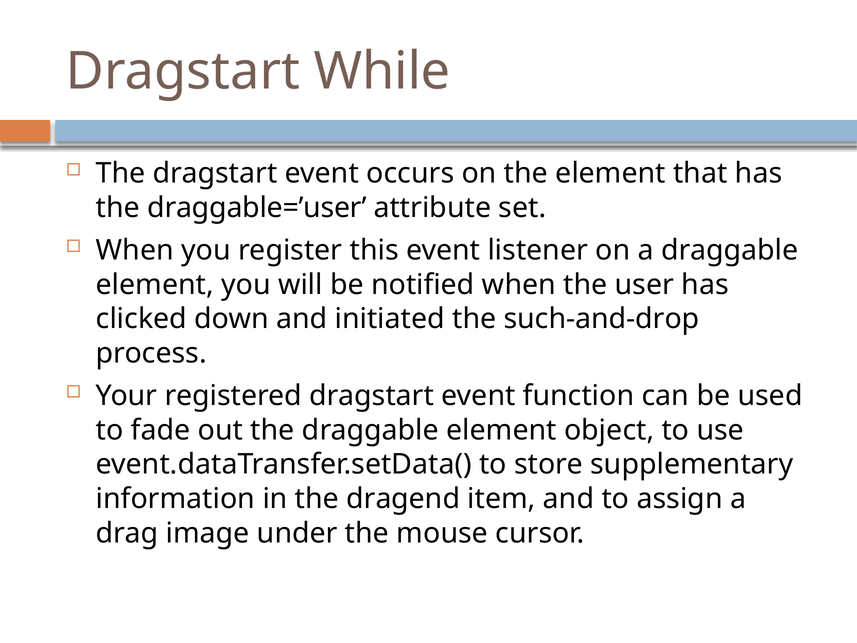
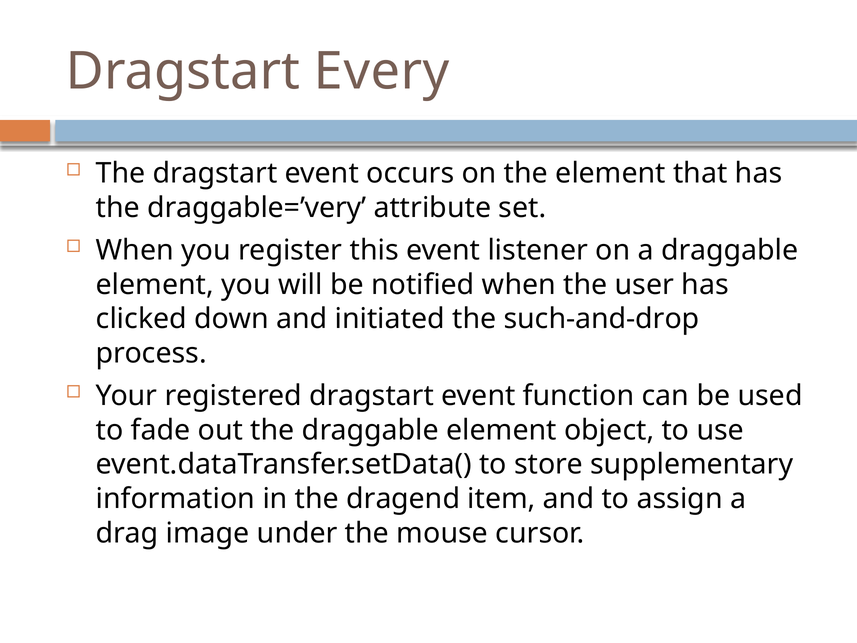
While: While -> Every
draggable=’user: draggable=’user -> draggable=’very
